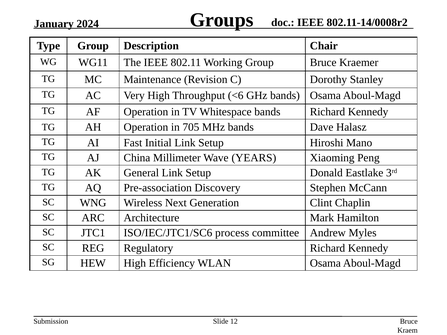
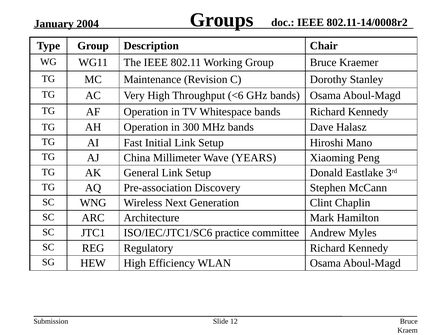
2024: 2024 -> 2004
705: 705 -> 300
process: process -> practice
